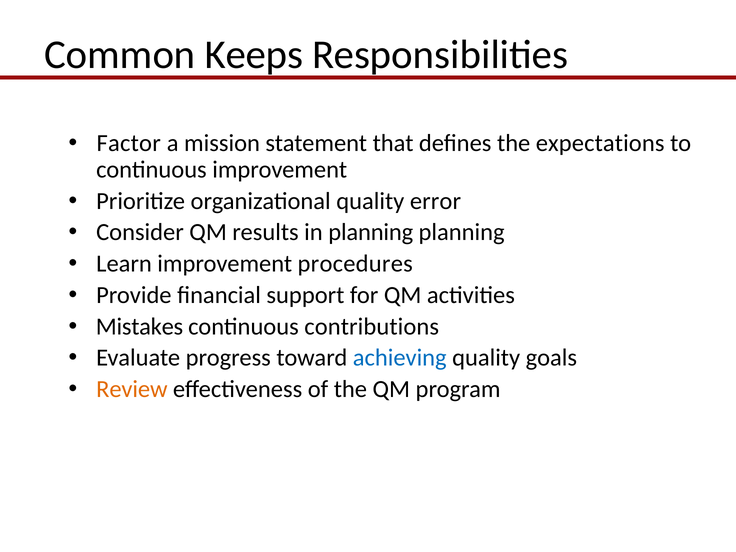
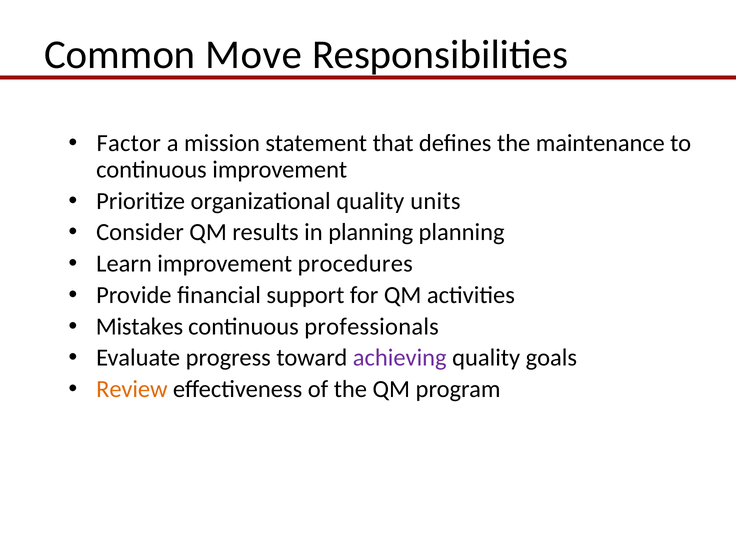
Keeps: Keeps -> Move
expectations: expectations -> maintenance
error: error -> units
contributions: contributions -> professionals
achieving colour: blue -> purple
